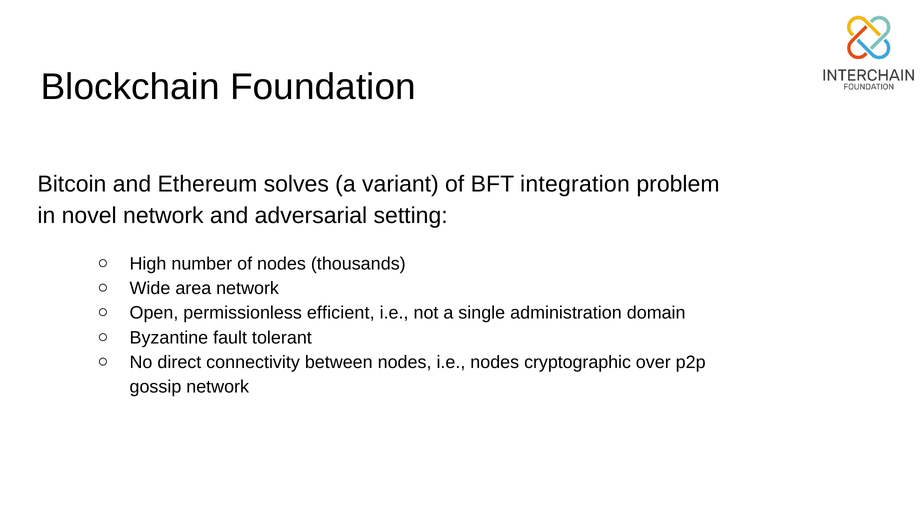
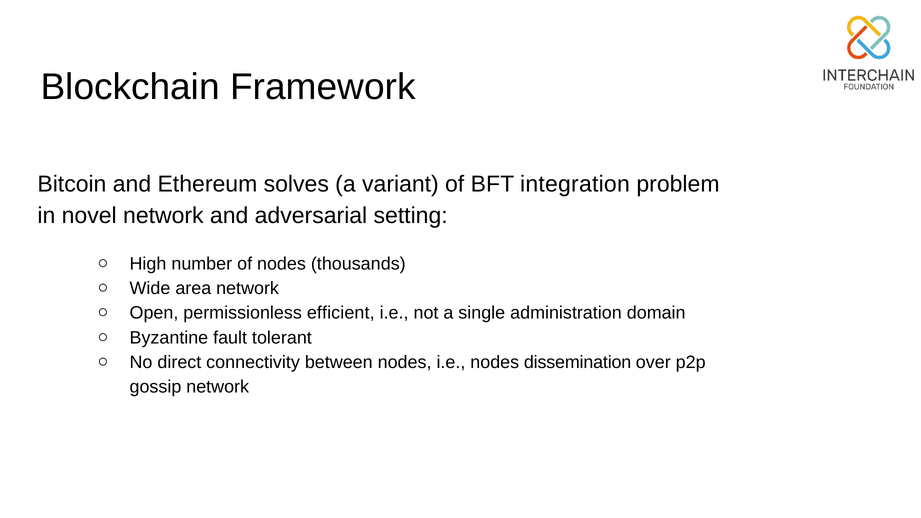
Foundation: Foundation -> Framework
cryptographic: cryptographic -> dissemination
